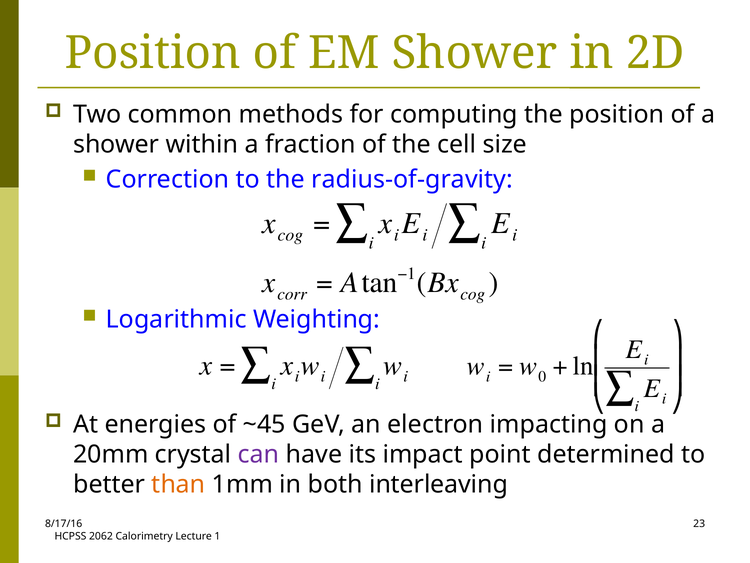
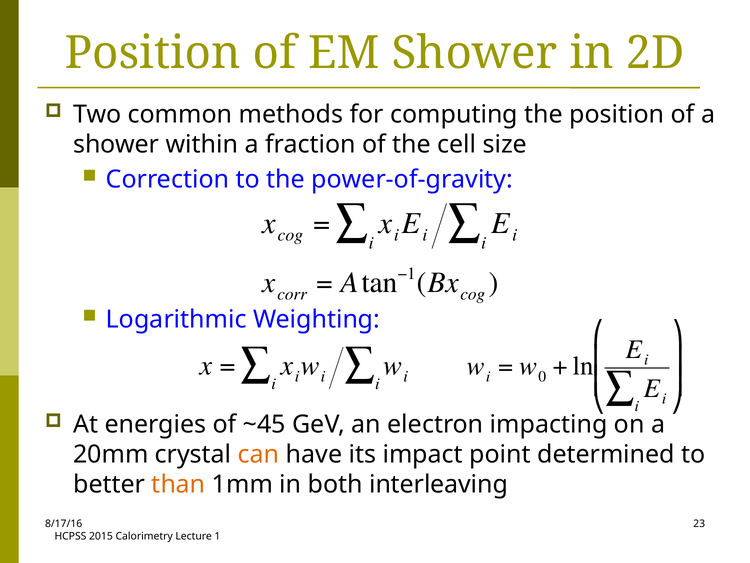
radius-of-gravity: radius-of-gravity -> power-of-gravity
can colour: purple -> orange
2062: 2062 -> 2015
